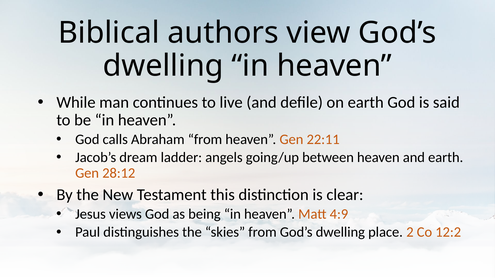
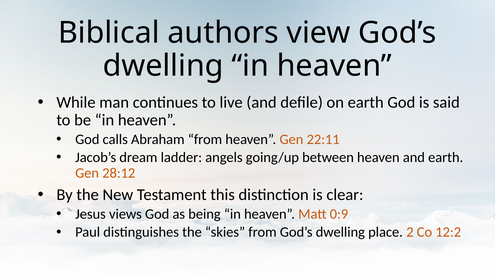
4:9: 4:9 -> 0:9
